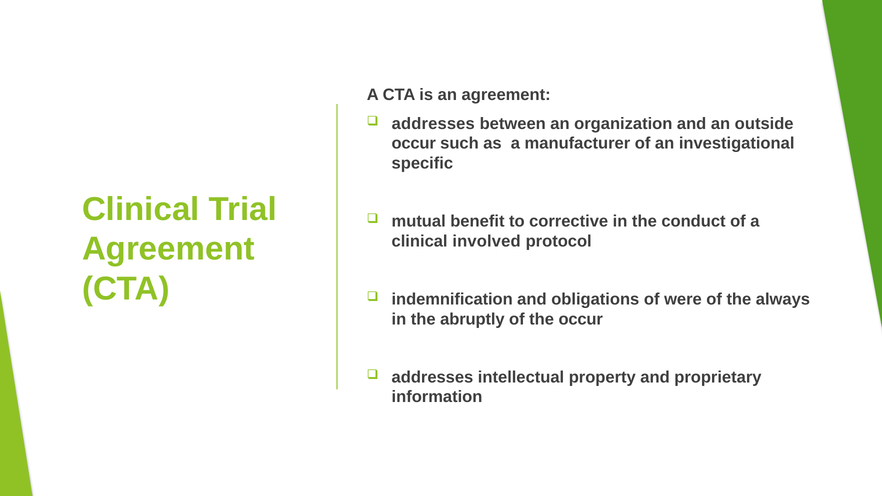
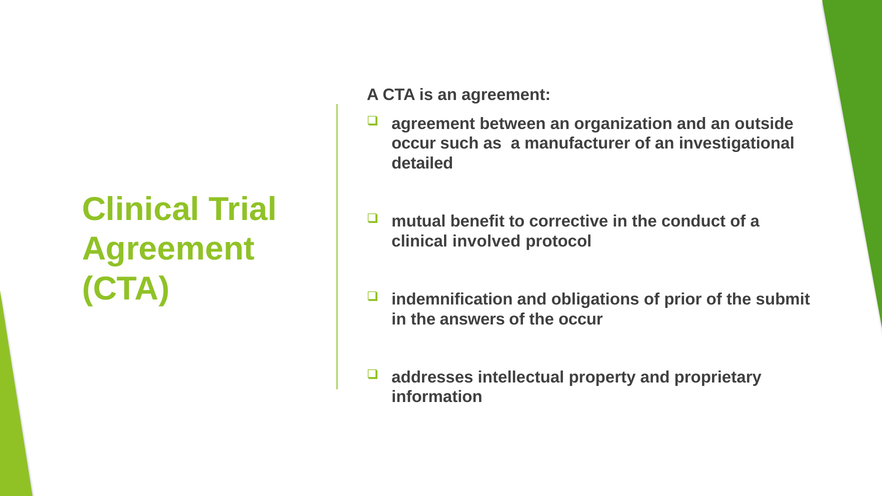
addresses at (433, 124): addresses -> agreement
specific: specific -> detailed
were: were -> prior
always: always -> submit
abruptly: abruptly -> answers
